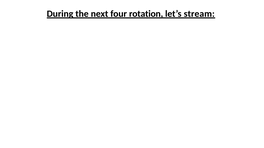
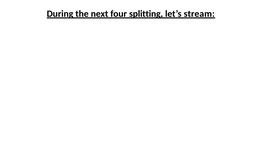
rotation: rotation -> splitting
